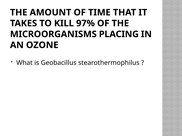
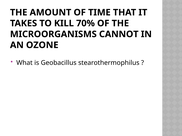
97%: 97% -> 70%
PLACING: PLACING -> CANNOT
